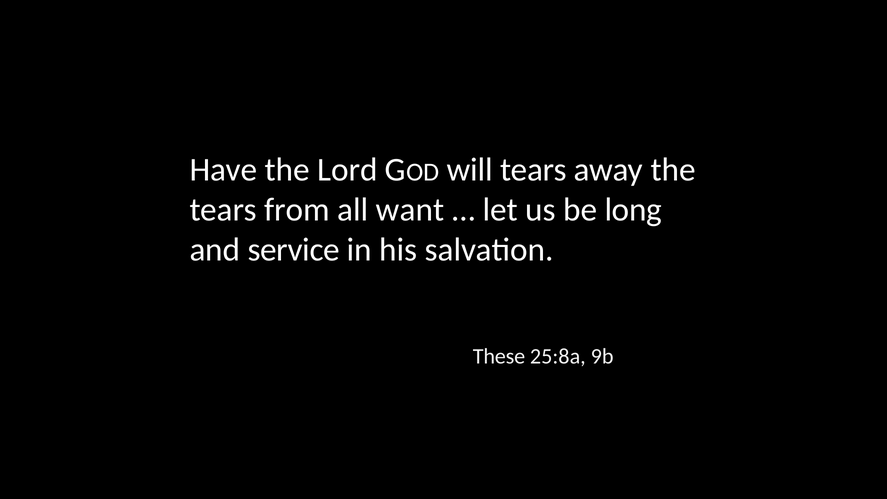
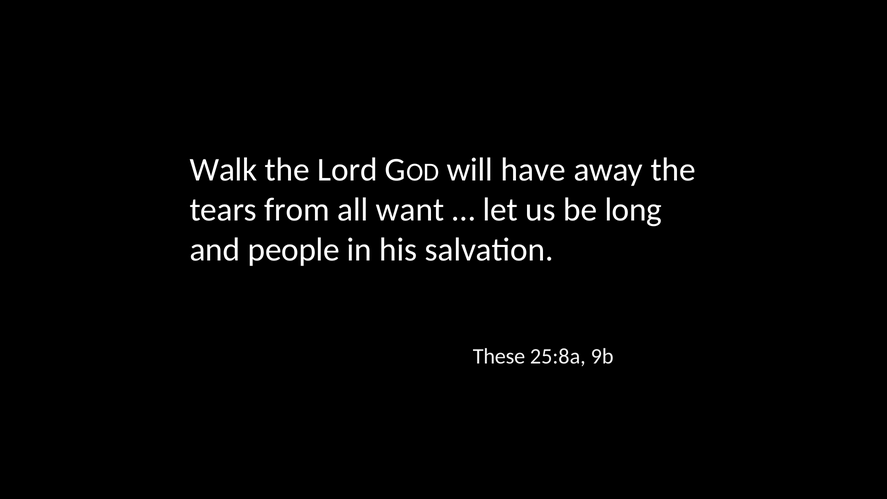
Have: Have -> Walk
will tears: tears -> have
service: service -> people
